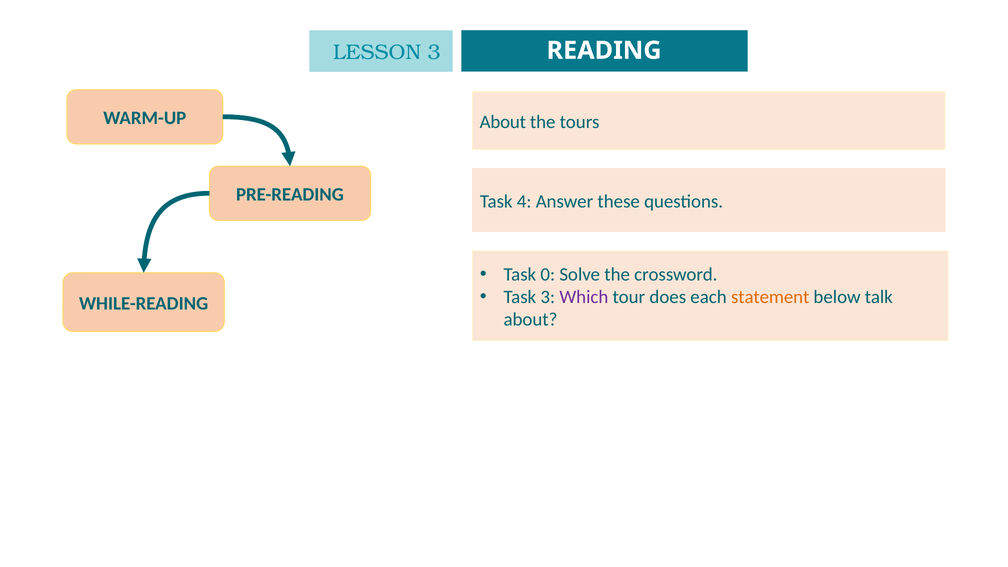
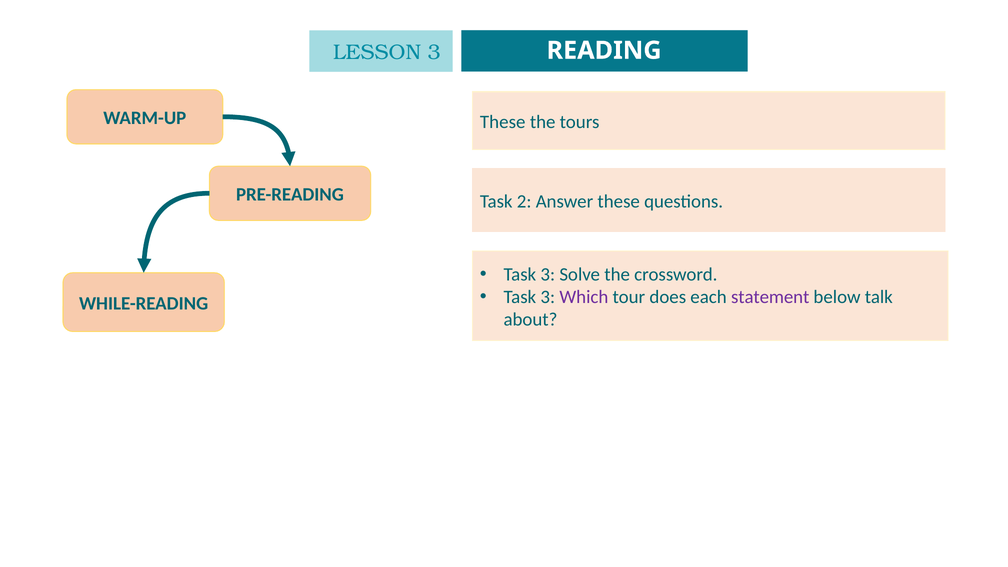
About at (503, 122): About -> These
4: 4 -> 2
0 at (548, 274): 0 -> 3
statement colour: orange -> purple
